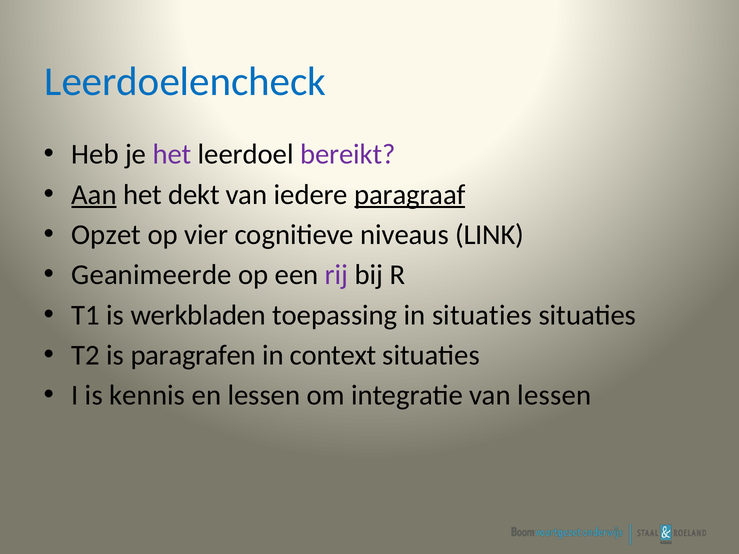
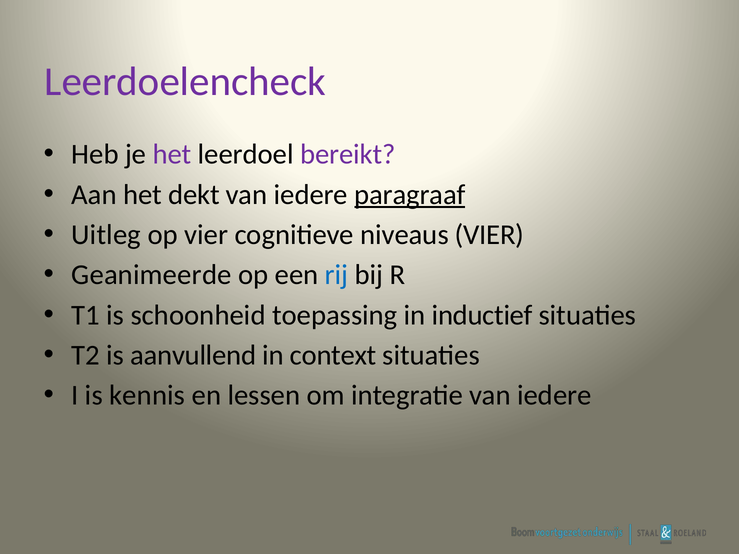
Leerdoelencheck colour: blue -> purple
Aan underline: present -> none
Opzet: Opzet -> Uitleg
niveaus LINK: LINK -> VIER
rij colour: purple -> blue
werkbladen: werkbladen -> schoonheid
in situaties: situaties -> inductief
paragrafen: paragrafen -> aanvullend
integratie van lessen: lessen -> iedere
